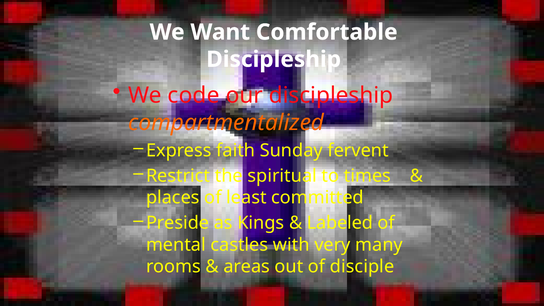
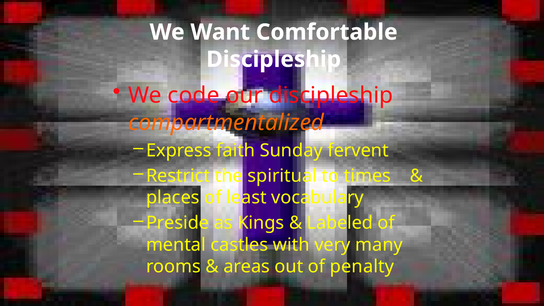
committed: committed -> vocabulary
disciple: disciple -> penalty
